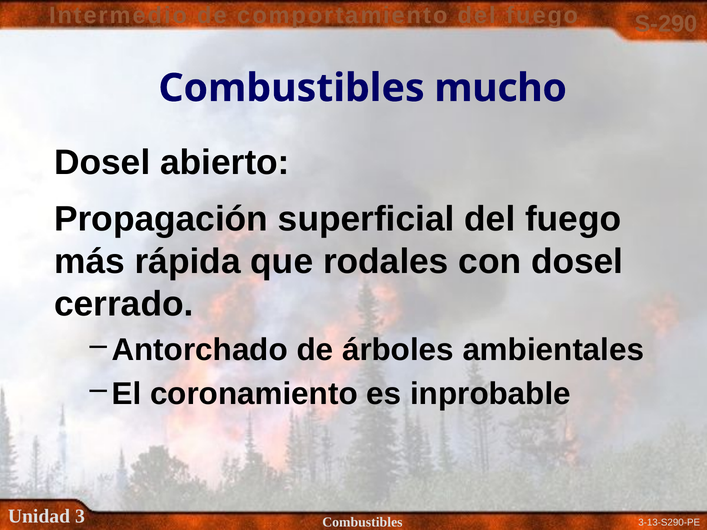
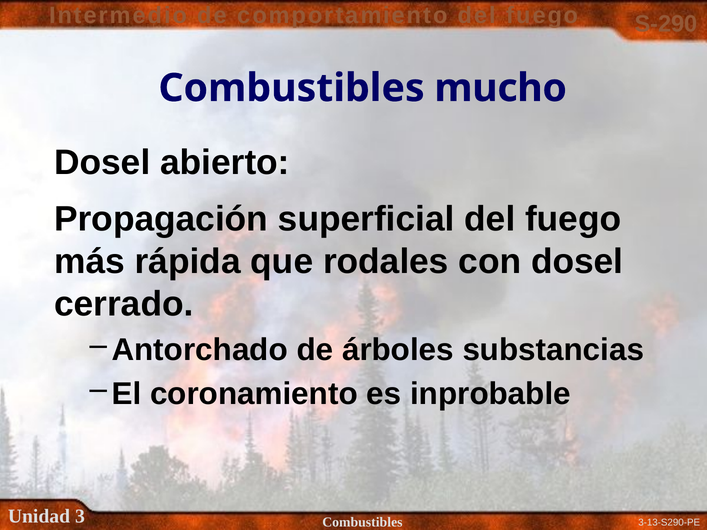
ambientales: ambientales -> substancias
